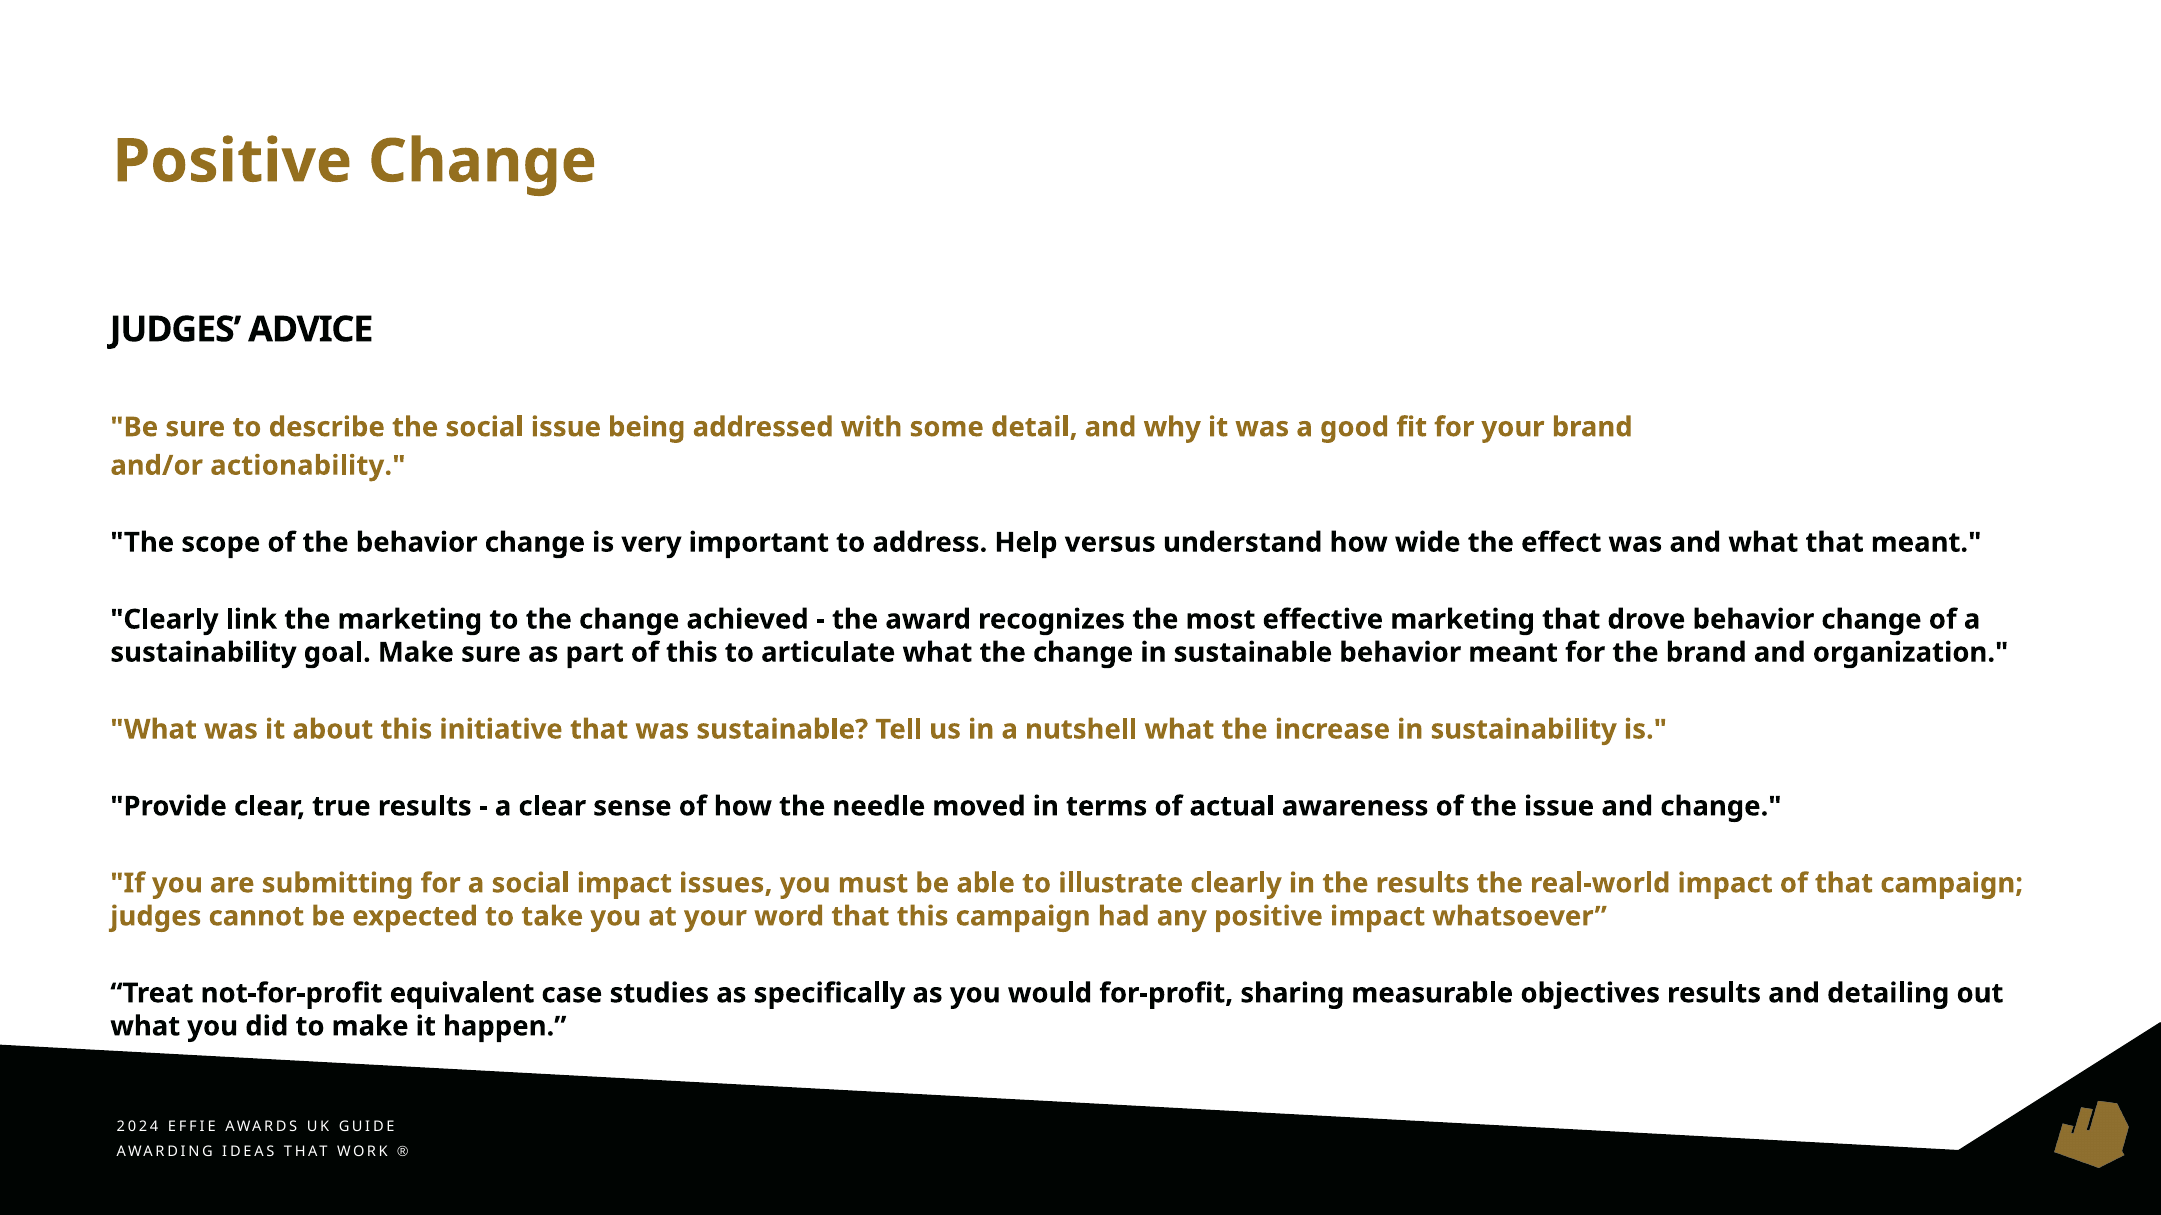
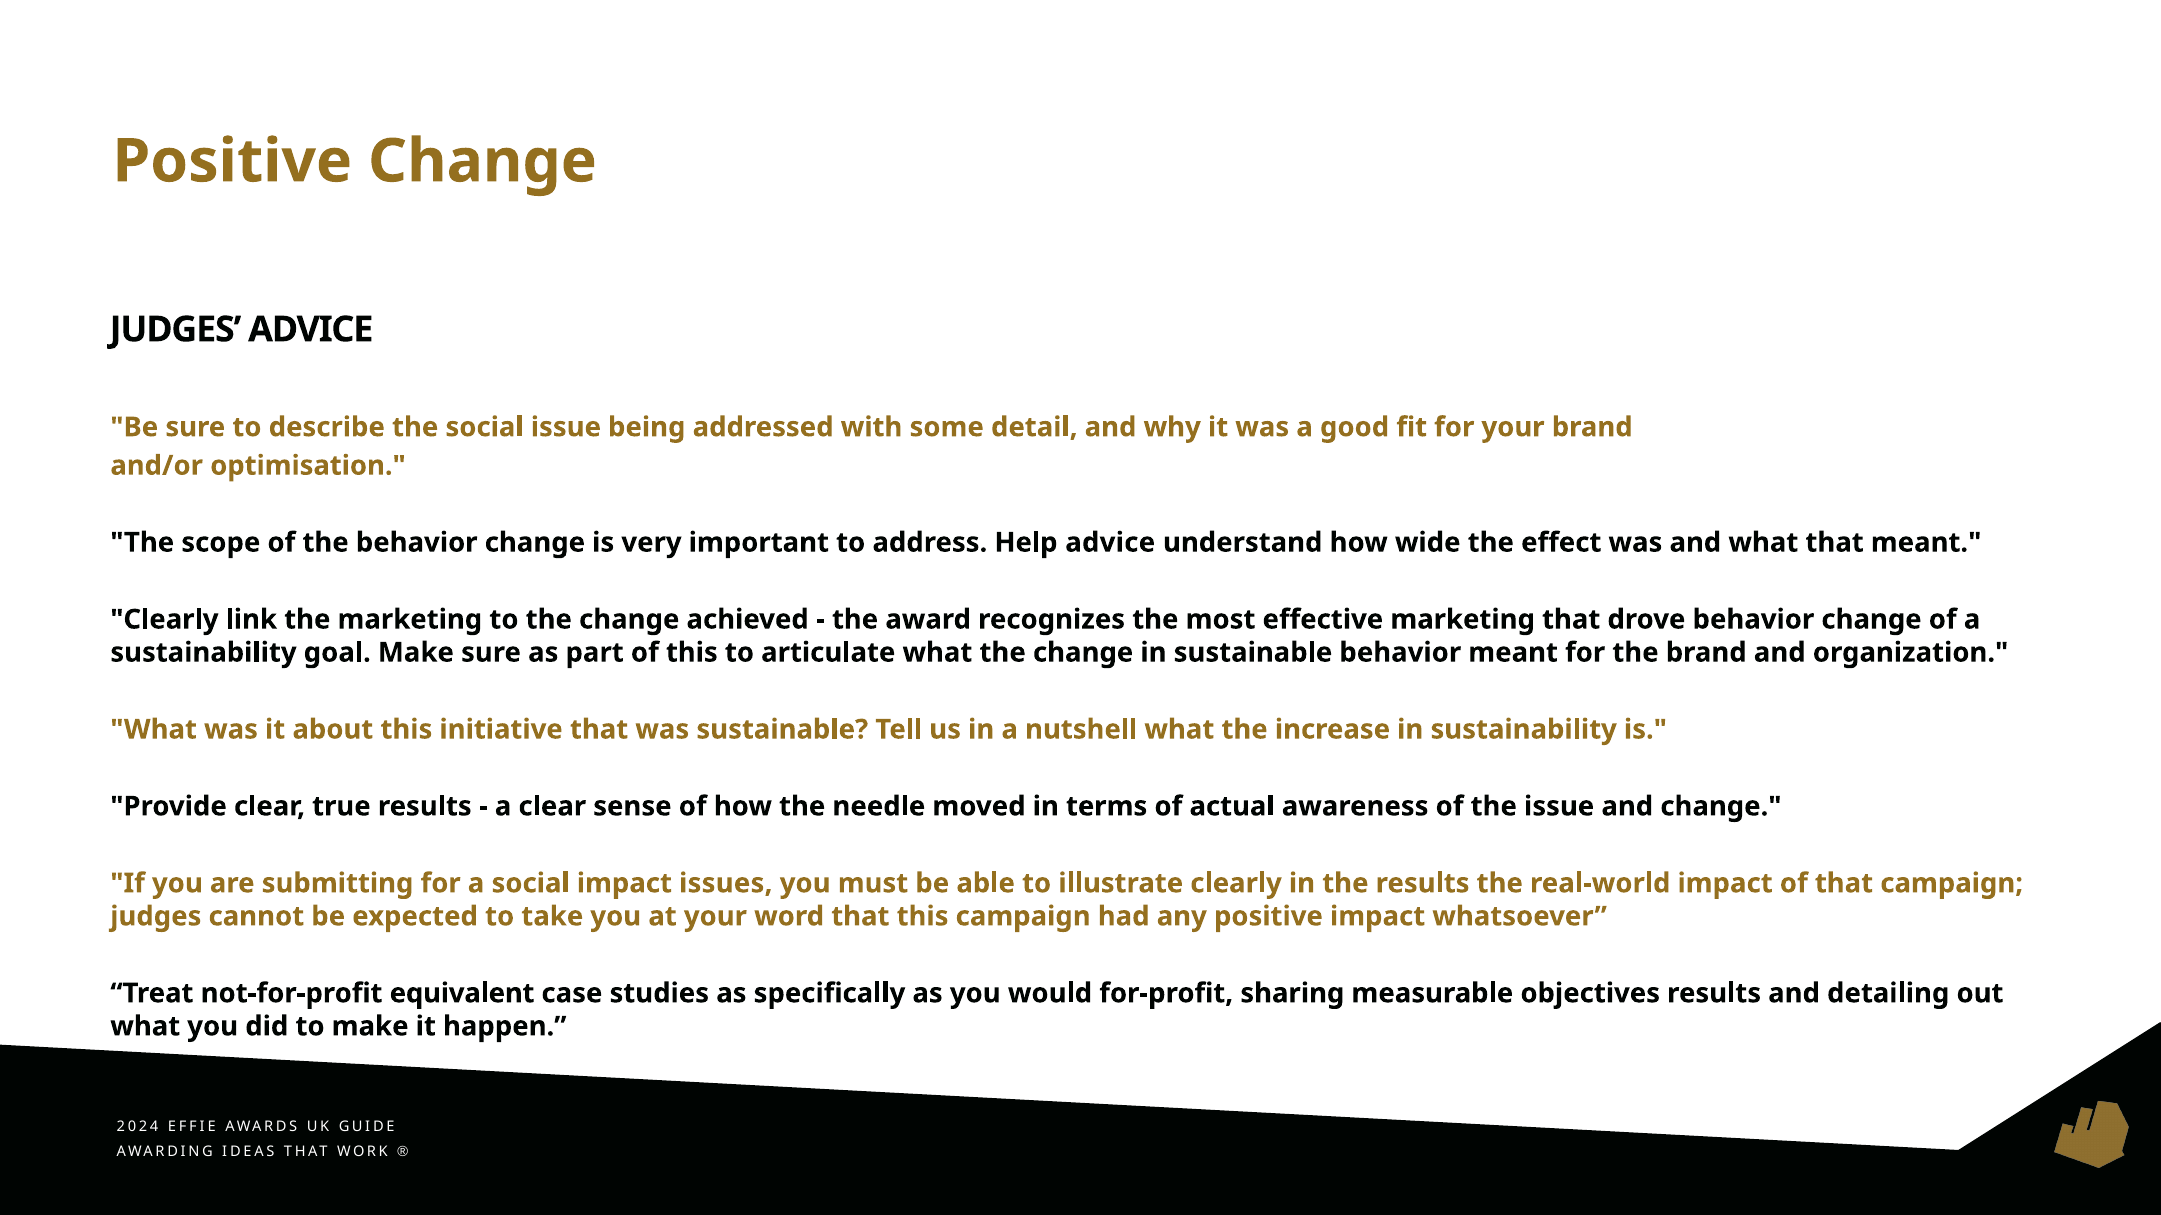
actionability: actionability -> optimisation
Help versus: versus -> advice
